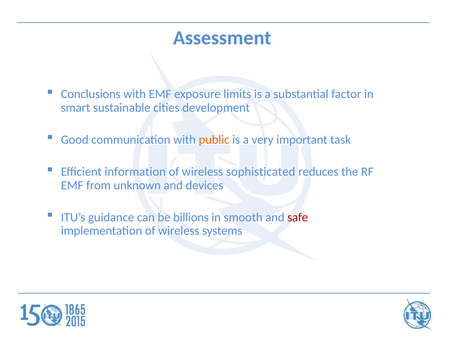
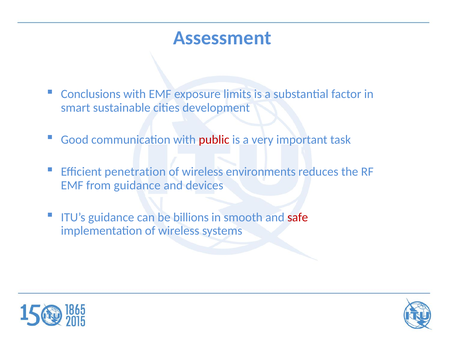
public colour: orange -> red
information: information -> penetration
sophisticated: sophisticated -> environments
from unknown: unknown -> guidance
